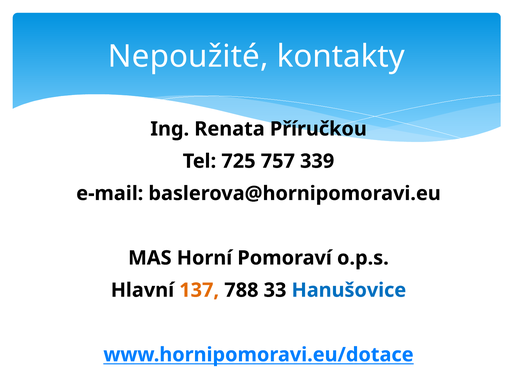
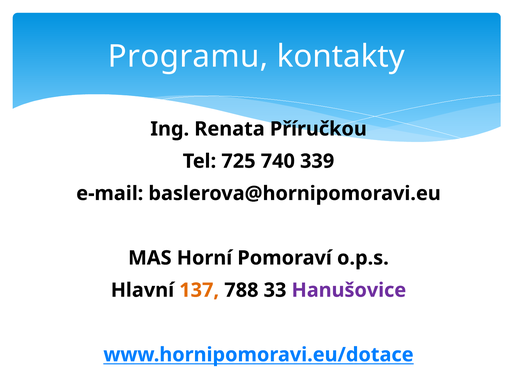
Nepoužité: Nepoužité -> Programu
757: 757 -> 740
Hanušovice colour: blue -> purple
